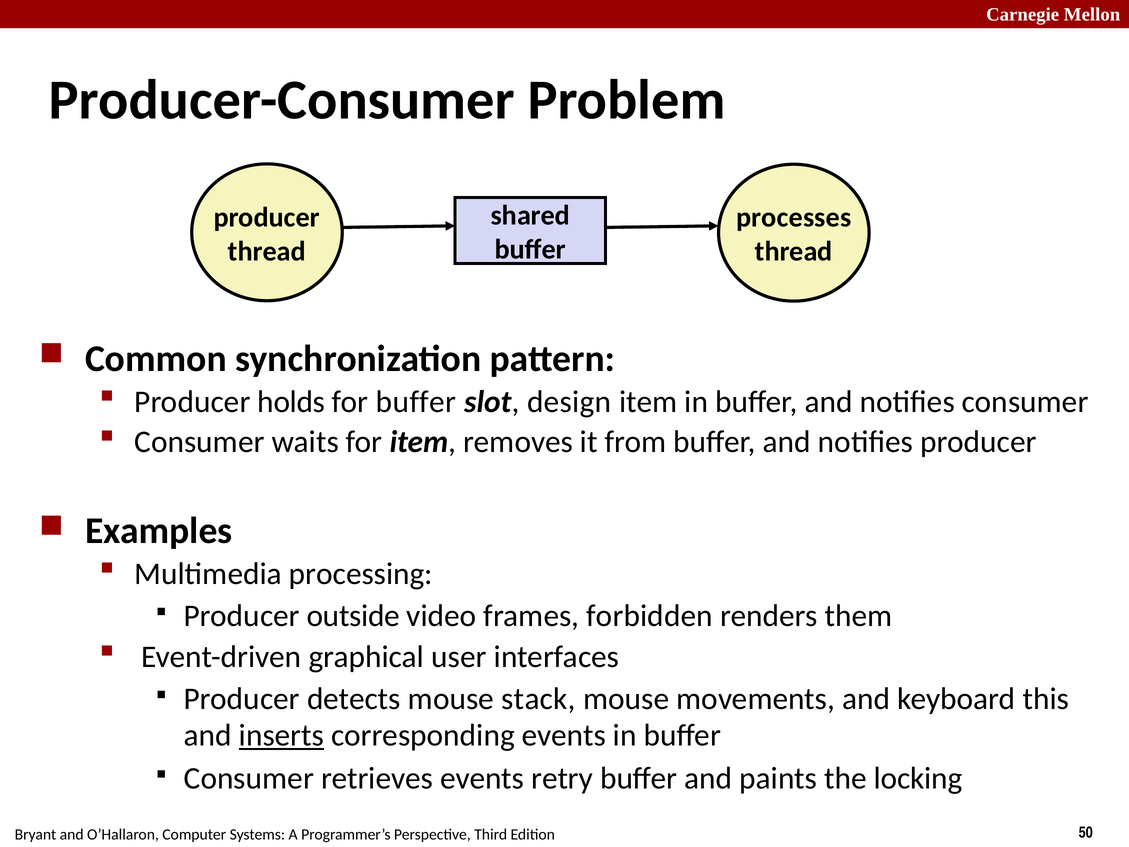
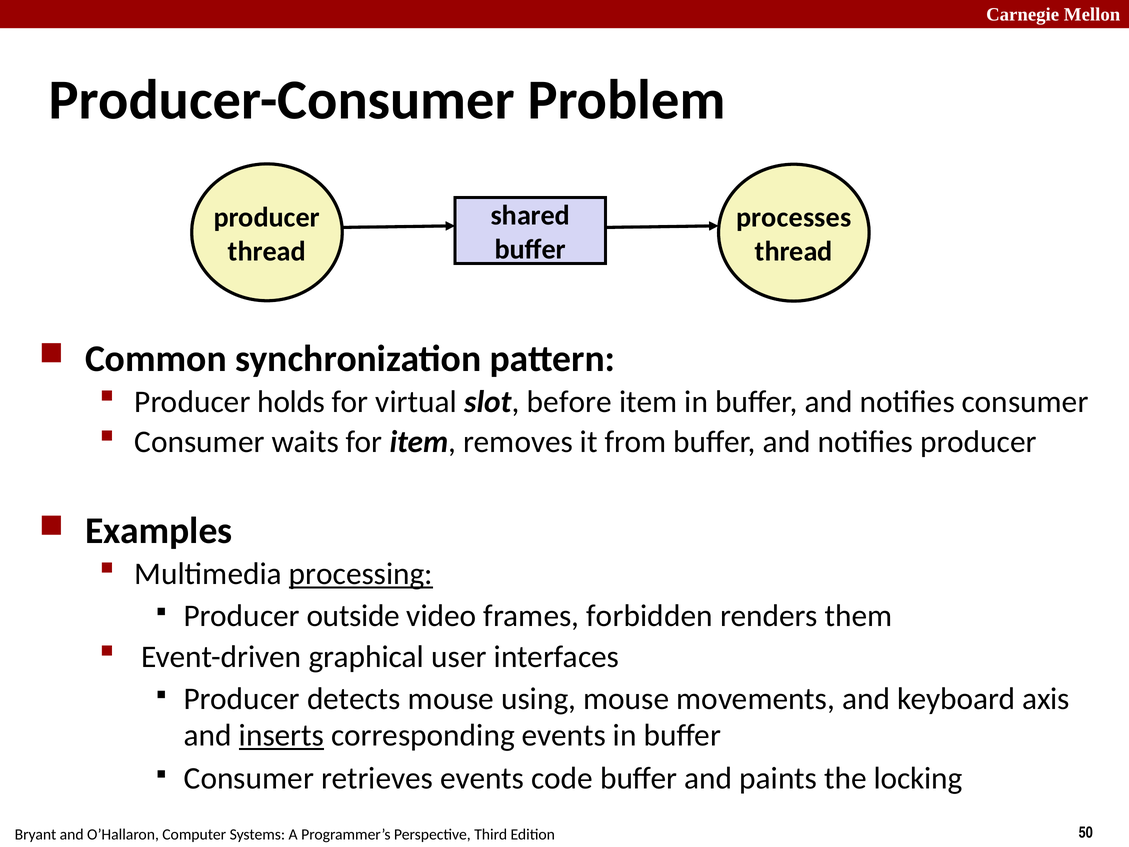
for buffer: buffer -> virtual
design: design -> before
processing underline: none -> present
stack: stack -> using
this: this -> axis
retry: retry -> code
